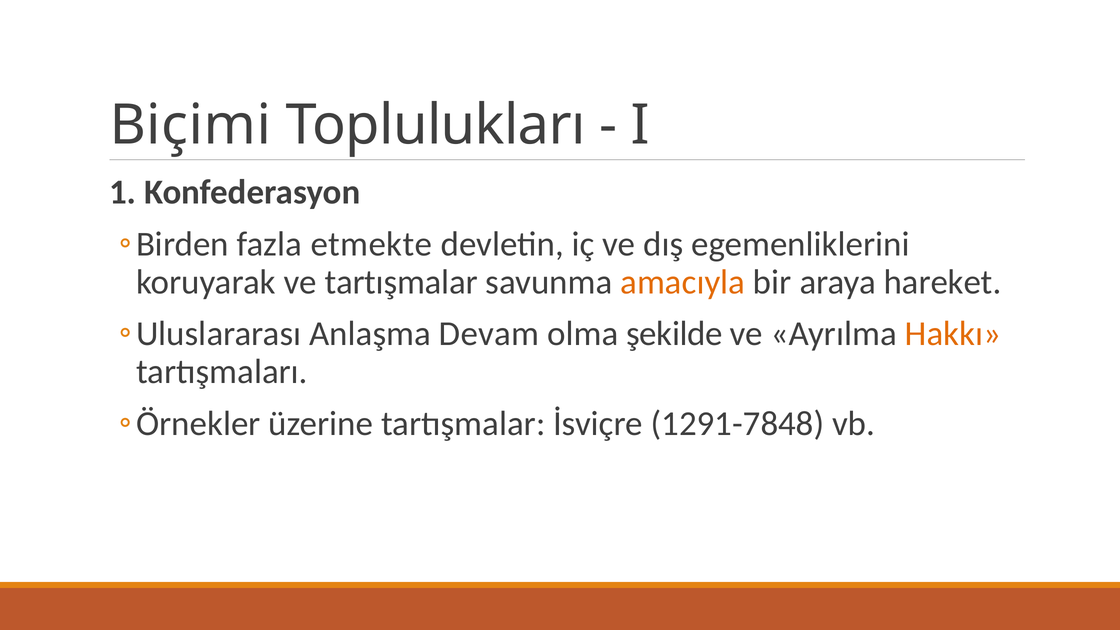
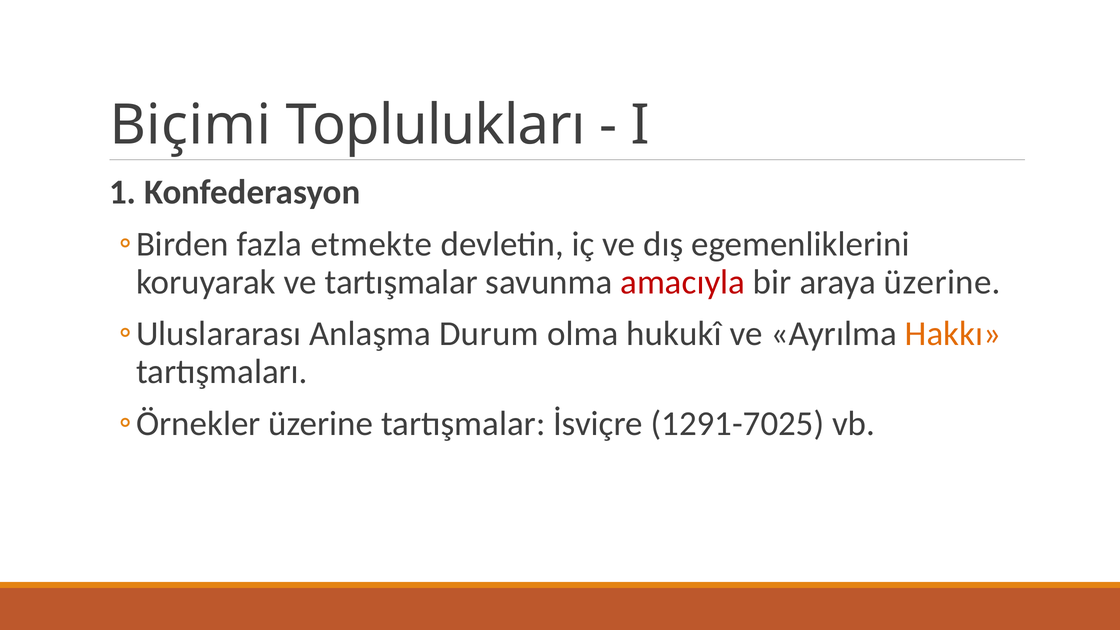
amacıyla colour: orange -> red
araya hareket: hareket -> üzerine
Devam: Devam -> Durum
şekilde: şekilde -> hukukî
1291-7848: 1291-7848 -> 1291-7025
